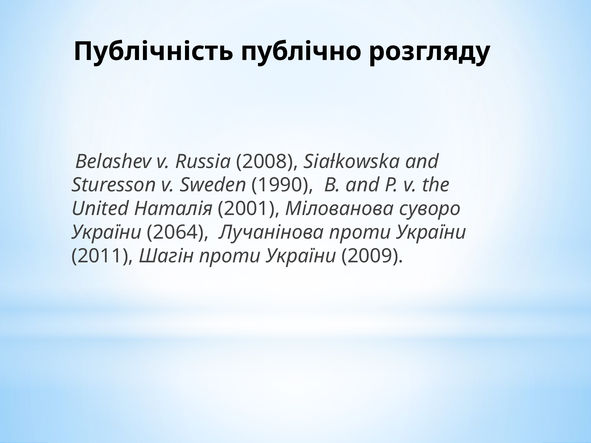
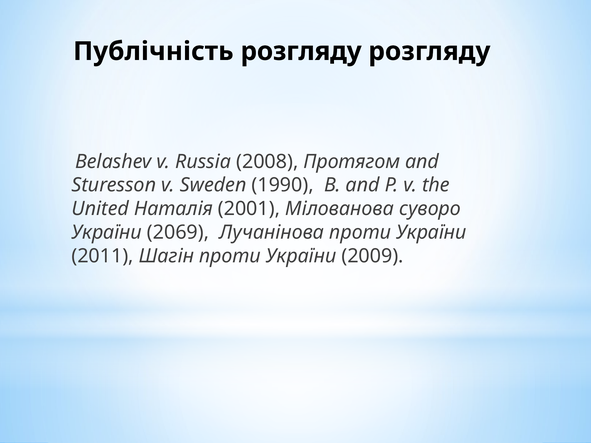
Публічність публічно: публічно -> розгляду
Siaƚkowska: Siaƚkowska -> Протягом
2064: 2064 -> 2069
